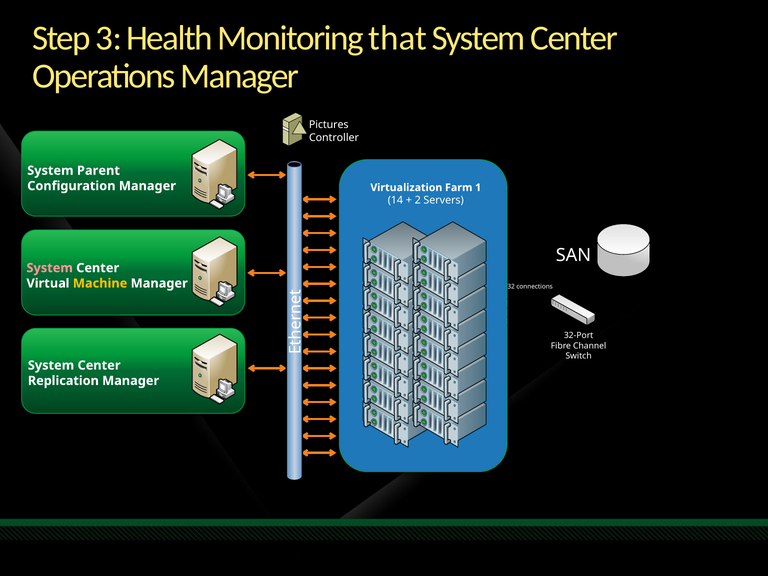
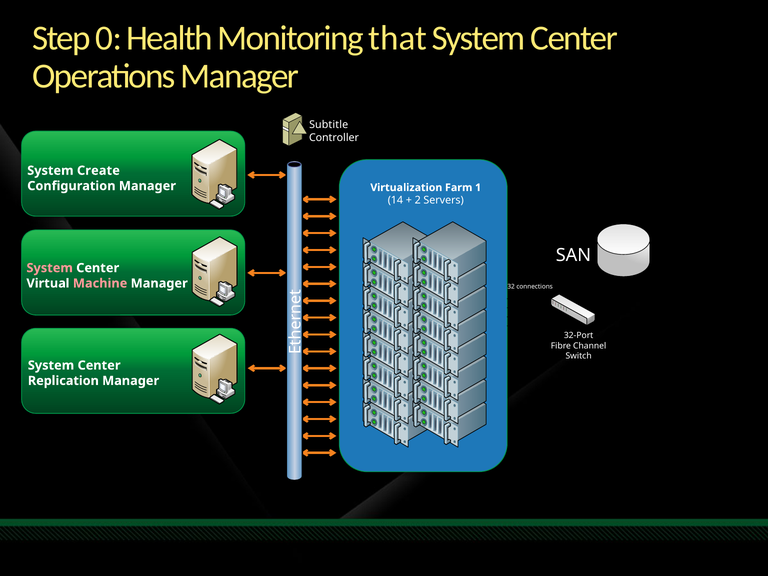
3: 3 -> 0
Pictures: Pictures -> Subtitle
Parent: Parent -> Create
Machine colour: yellow -> pink
